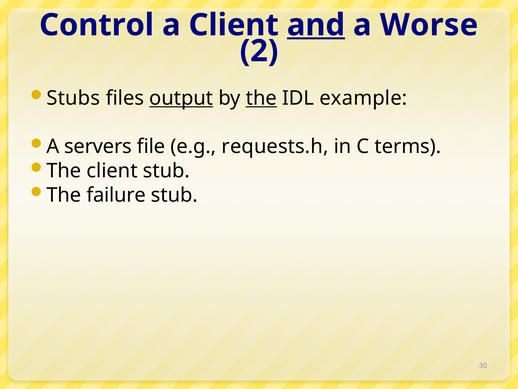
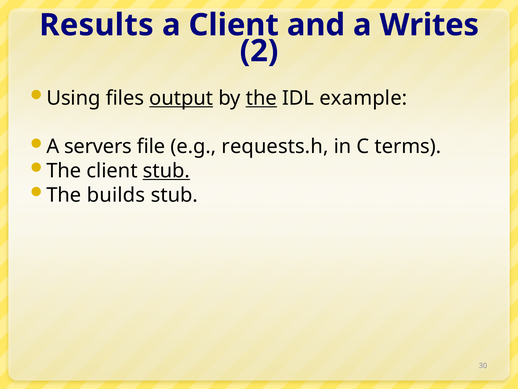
Control: Control -> Results
and underline: present -> none
Worse: Worse -> Writes
Stubs: Stubs -> Using
stub at (166, 171) underline: none -> present
failure: failure -> builds
